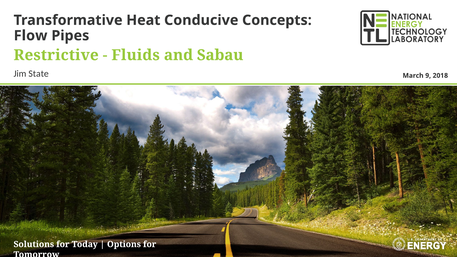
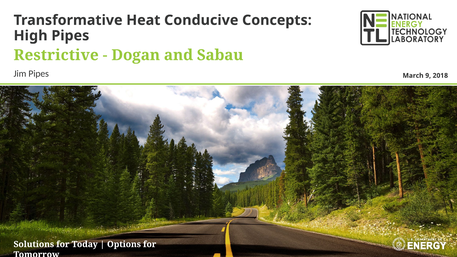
Flow: Flow -> High
Fluids: Fluids -> Dogan
Jim State: State -> Pipes
